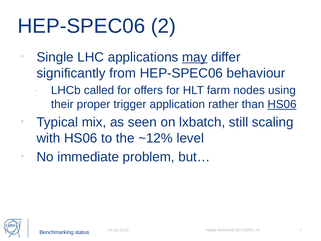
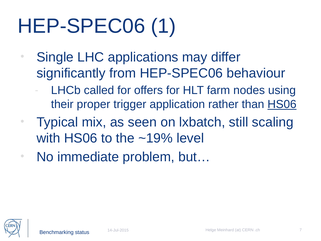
2: 2 -> 1
may underline: present -> none
~12%: ~12% -> ~19%
